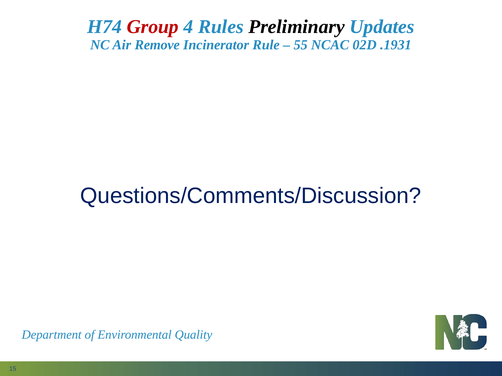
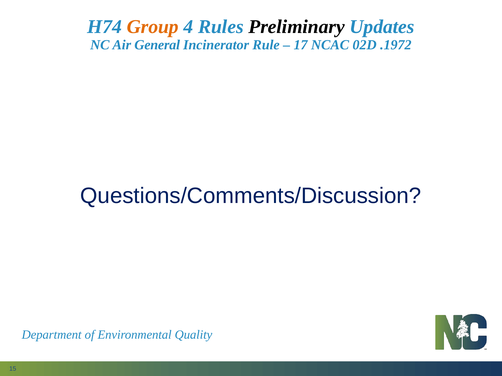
Group colour: red -> orange
Remove: Remove -> General
55: 55 -> 17
.1931: .1931 -> .1972
